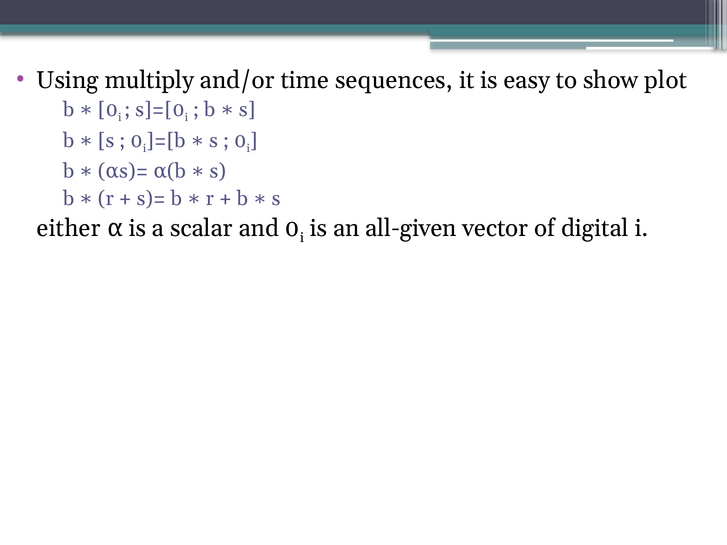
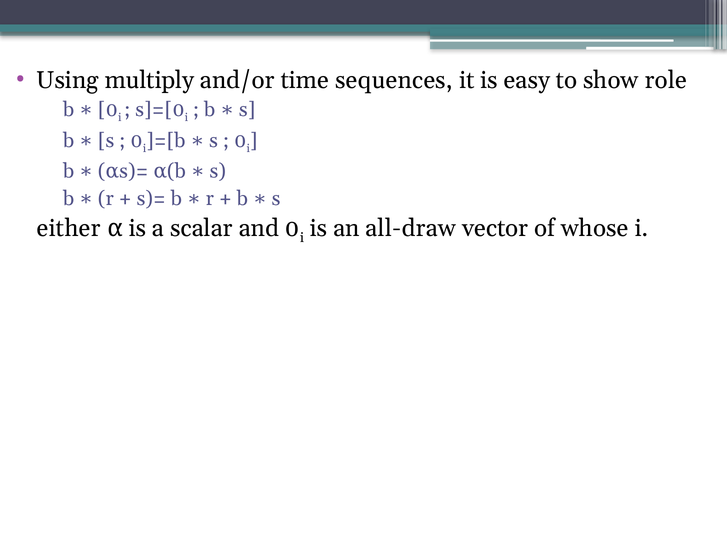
plot: plot -> role
all-given: all-given -> all-draw
digital: digital -> whose
